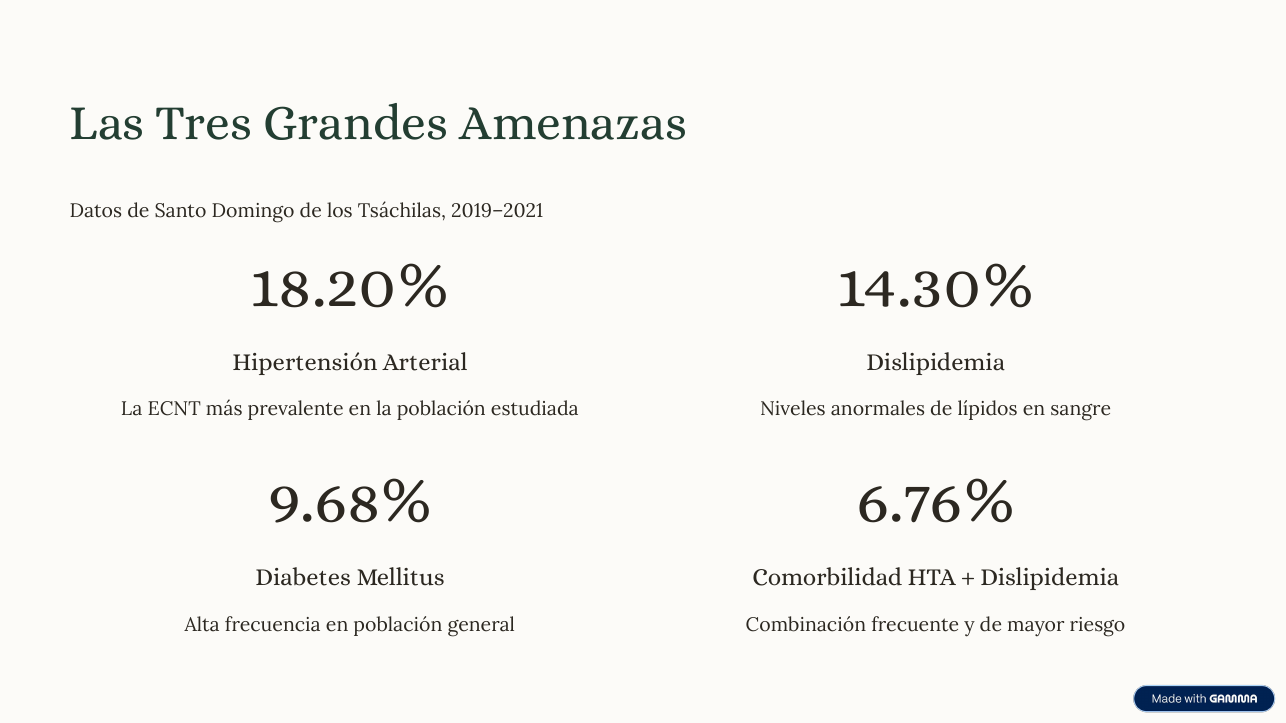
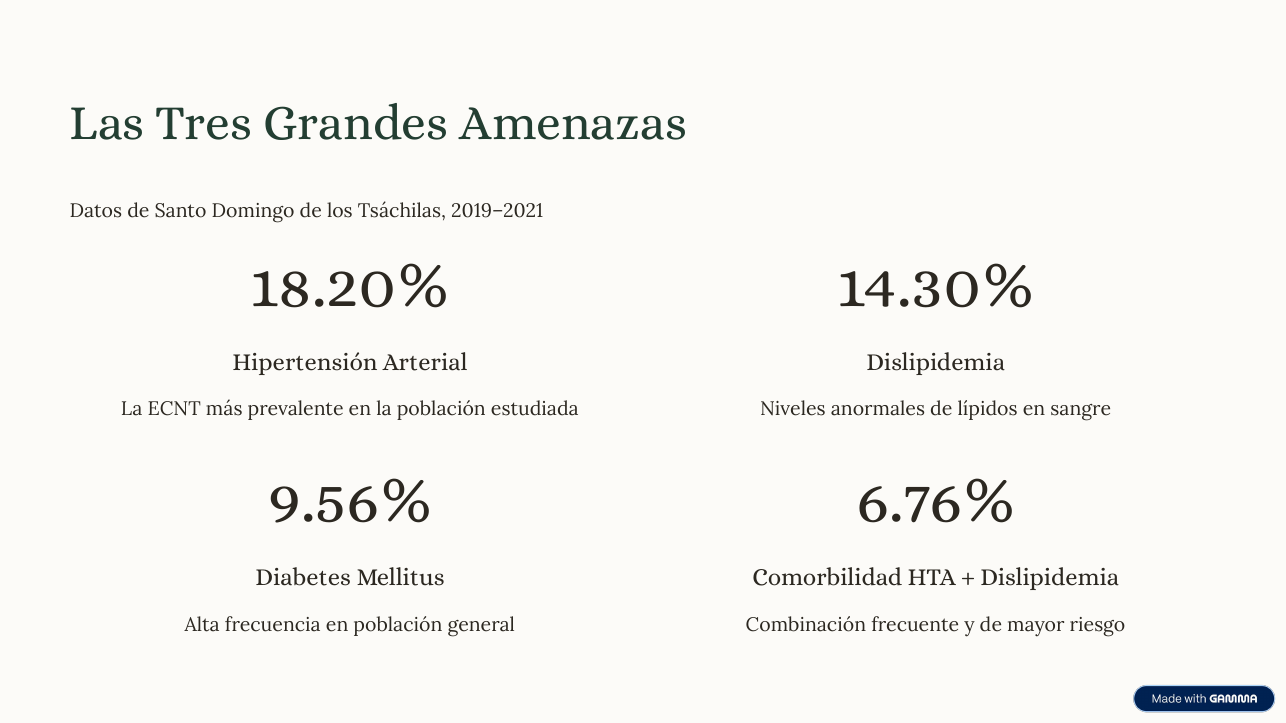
9.68%: 9.68% -> 9.56%
